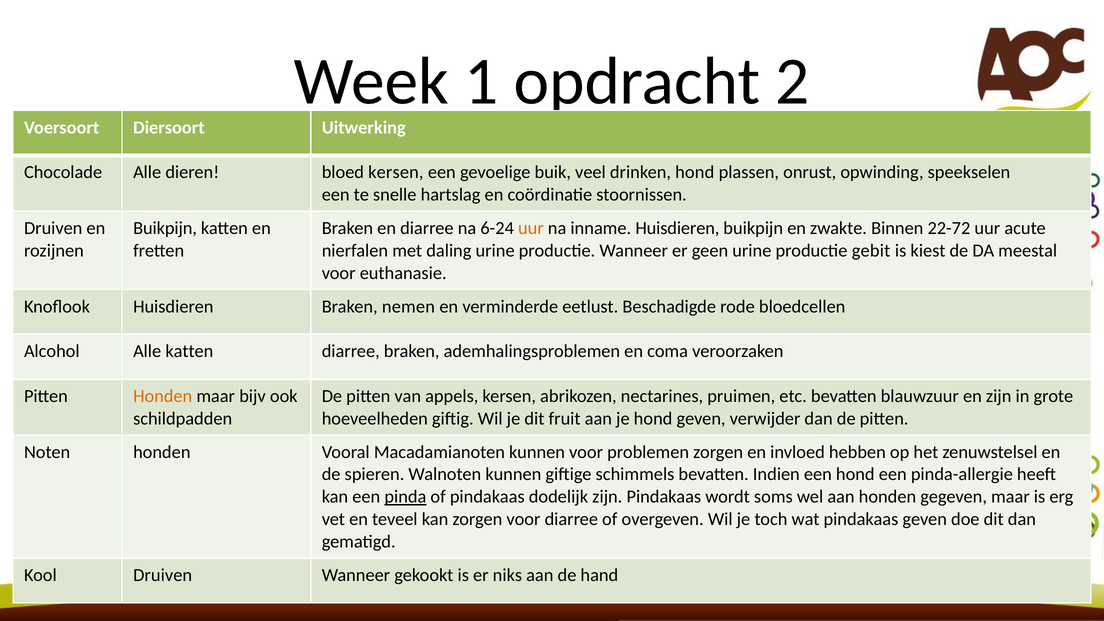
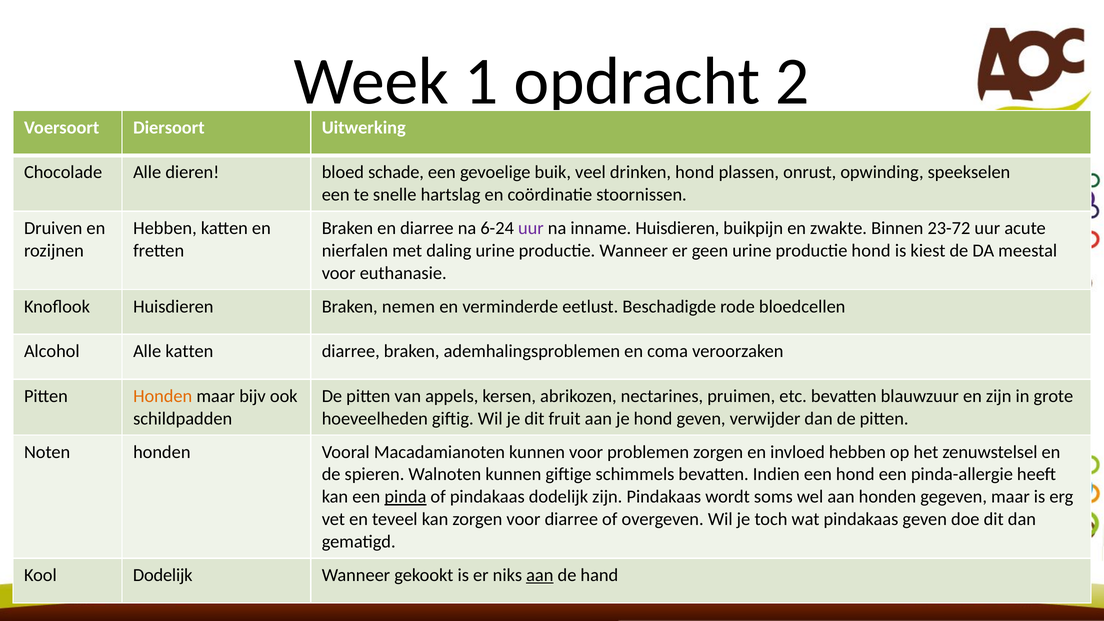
bloed kersen: kersen -> schade
Buikpijn at (165, 228): Buikpijn -> Hebben
uur at (531, 228) colour: orange -> purple
22-72: 22-72 -> 23-72
productie gebit: gebit -> hond
Kool Druiven: Druiven -> Dodelijk
aan at (540, 575) underline: none -> present
